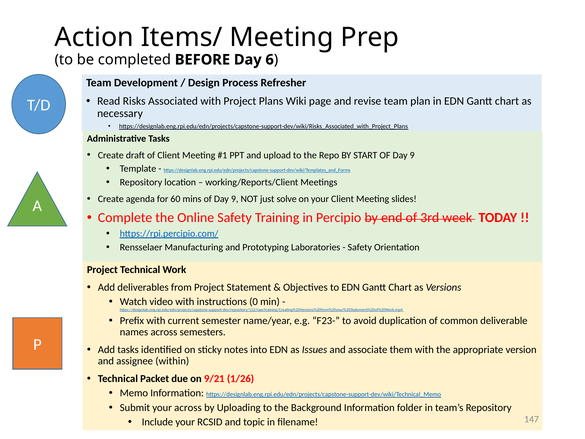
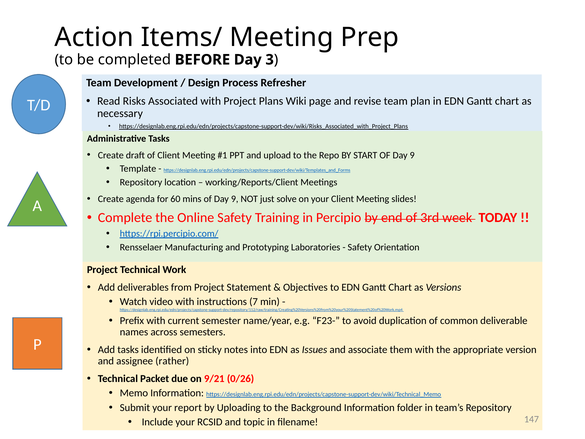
6: 6 -> 3
0: 0 -> 7
within: within -> rather
1/26: 1/26 -> 0/26
your across: across -> report
